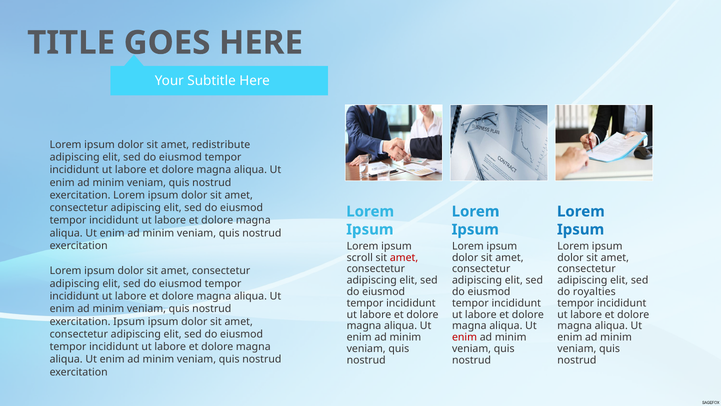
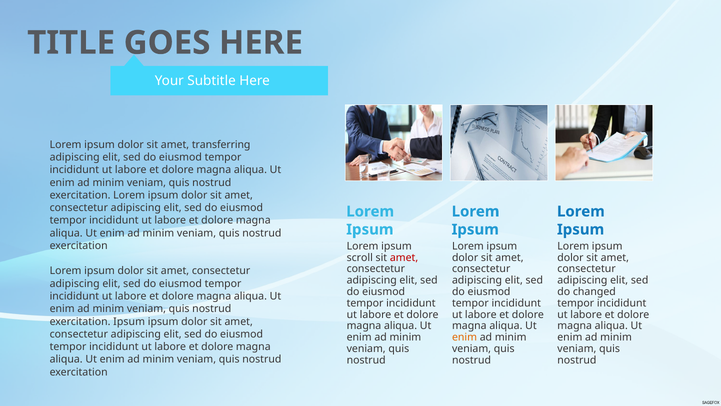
redistribute: redistribute -> transferring
royalties: royalties -> changed
enim at (464, 337) colour: red -> orange
